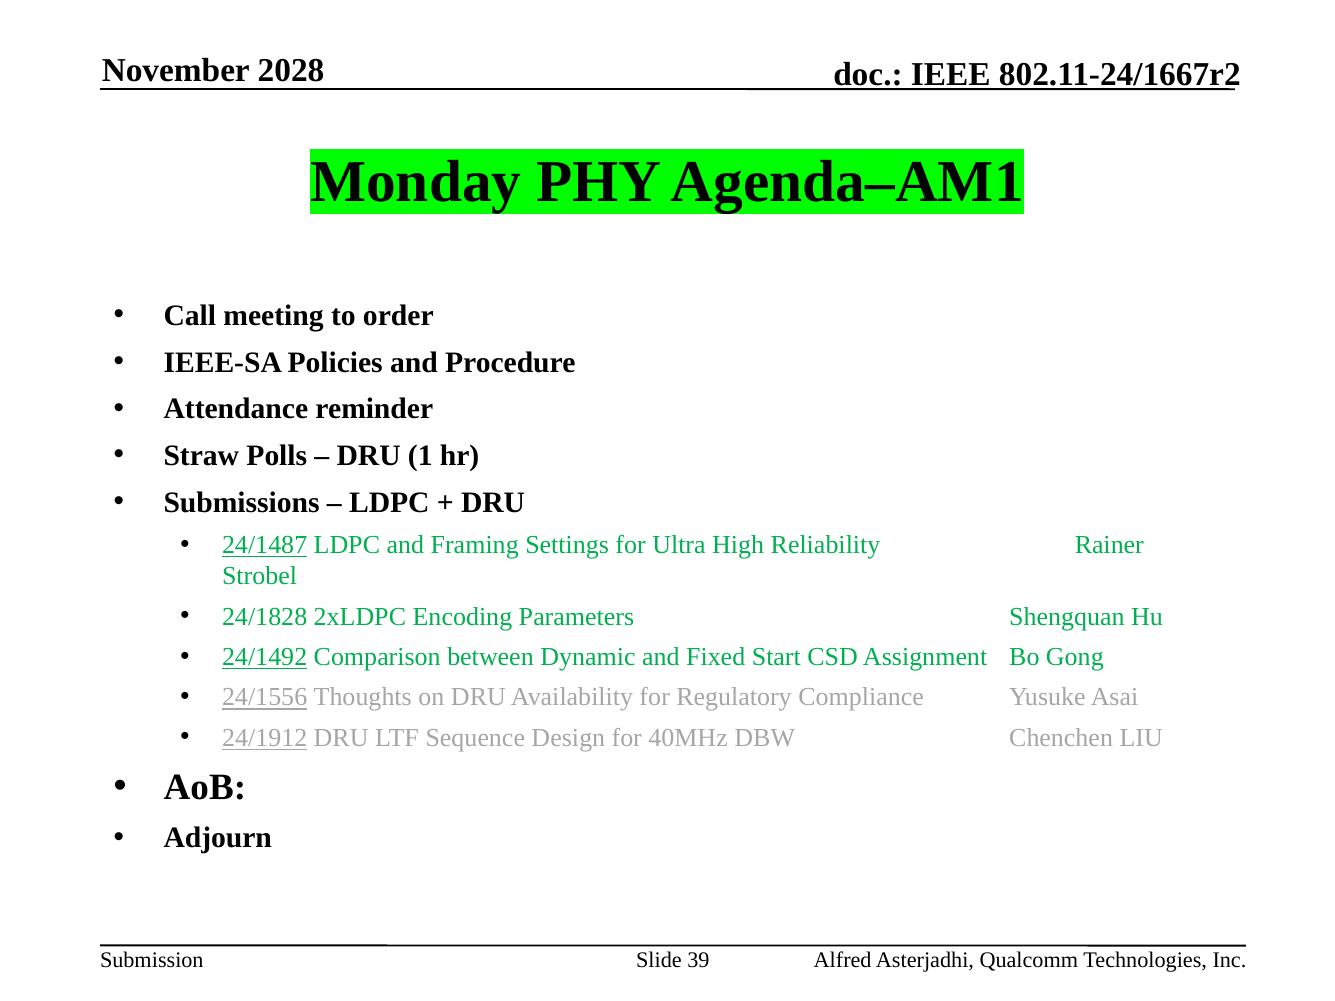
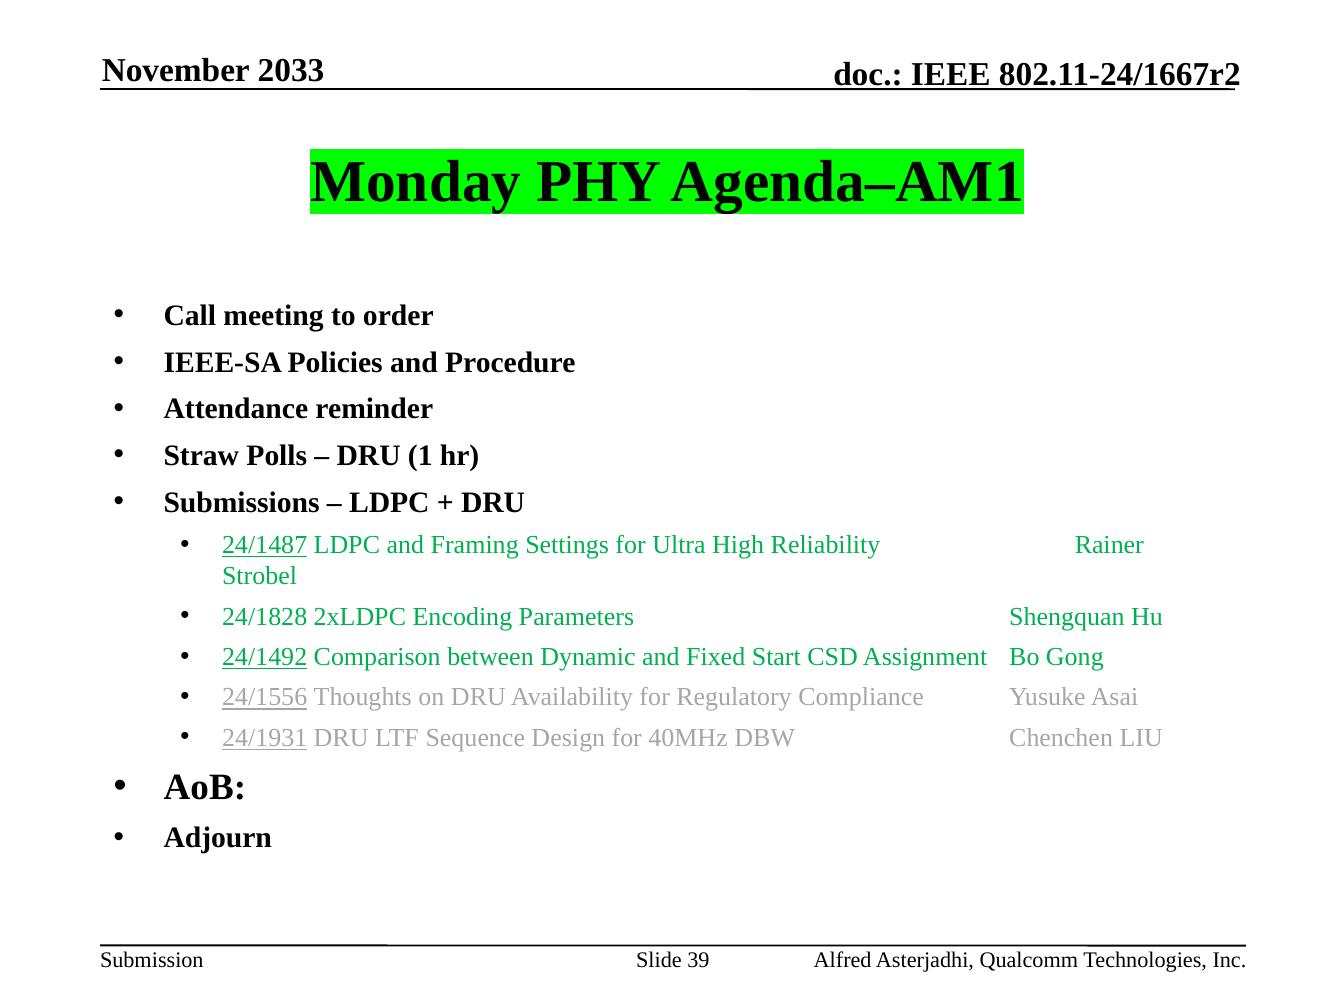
2028: 2028 -> 2033
24/1912: 24/1912 -> 24/1931
